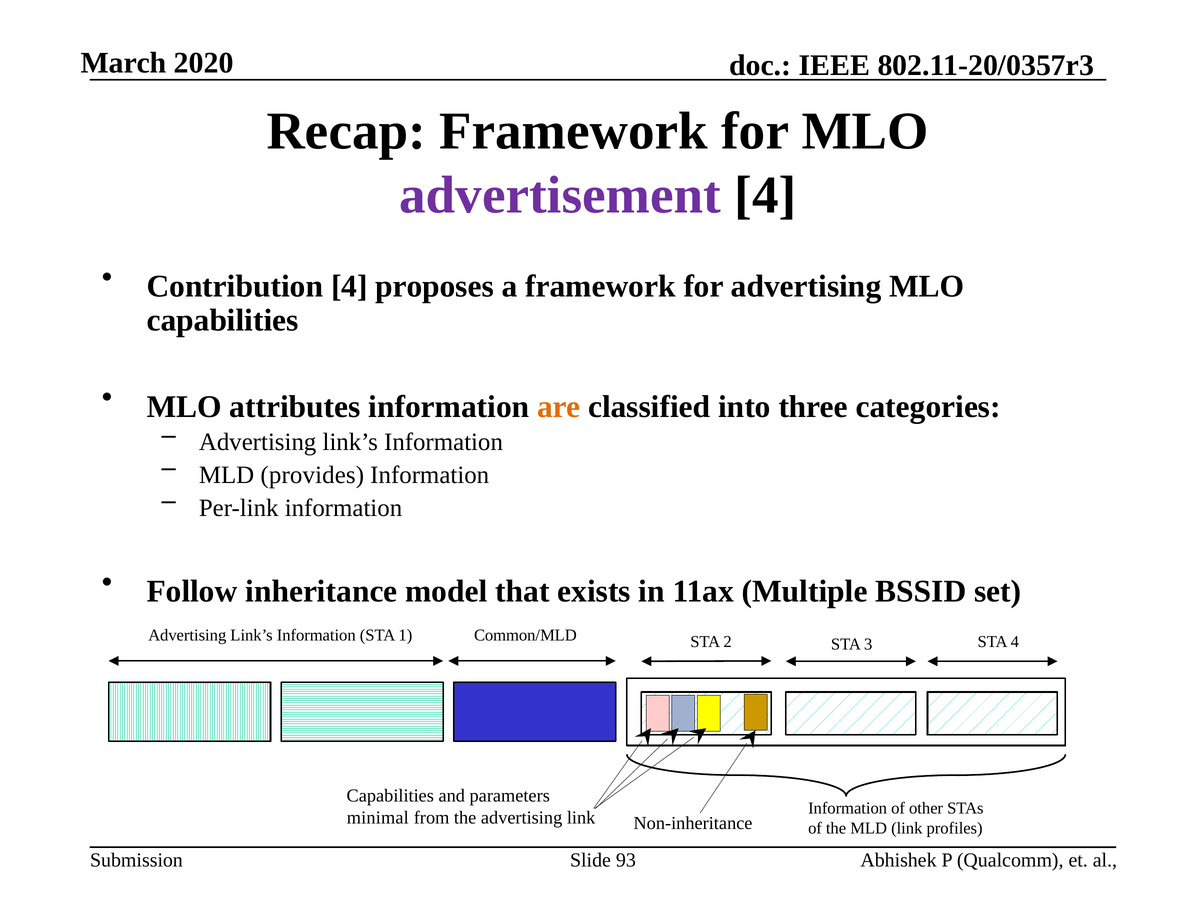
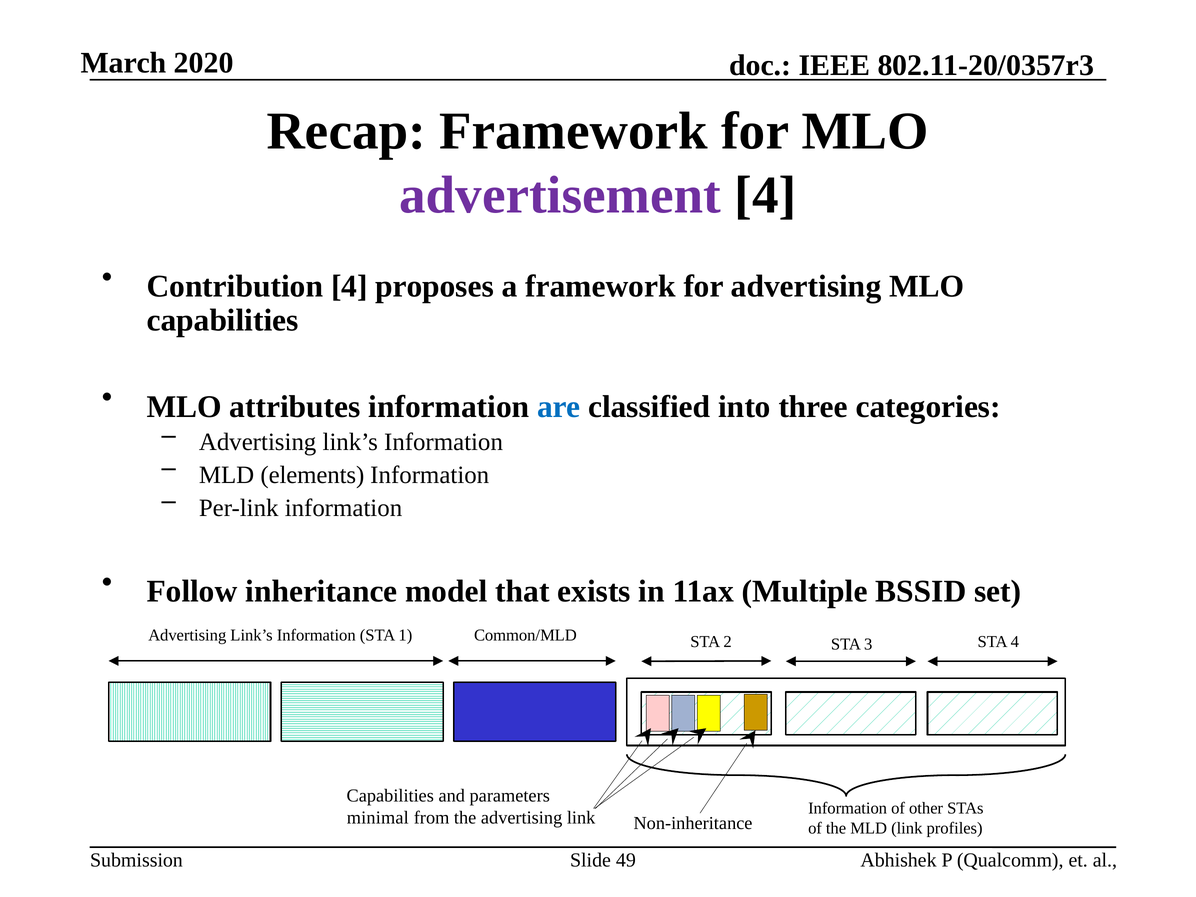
are colour: orange -> blue
provides: provides -> elements
93: 93 -> 49
